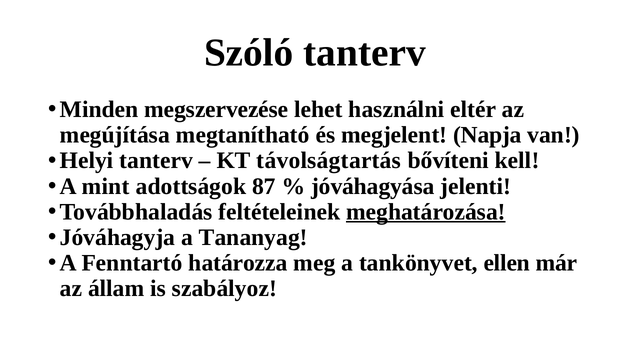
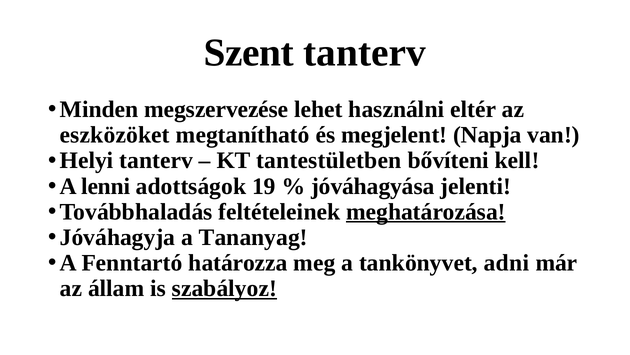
Szóló: Szóló -> Szent
megújítása: megújítása -> eszközöket
távolságtartás: távolságtartás -> tantestületben
mint: mint -> lenni
87: 87 -> 19
ellen: ellen -> adni
szabályoz underline: none -> present
